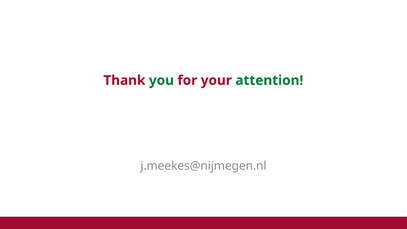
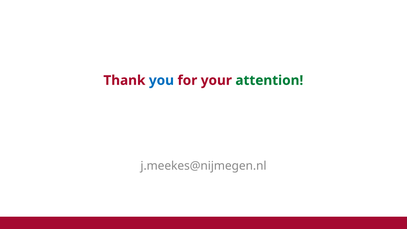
you colour: green -> blue
